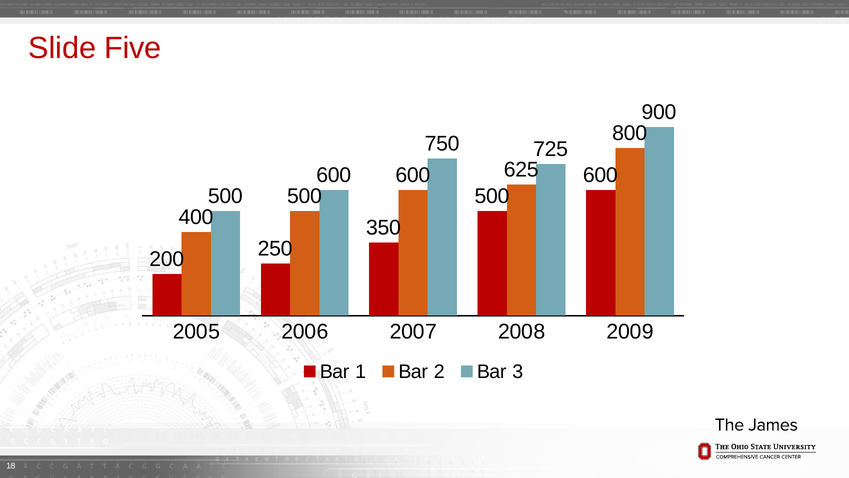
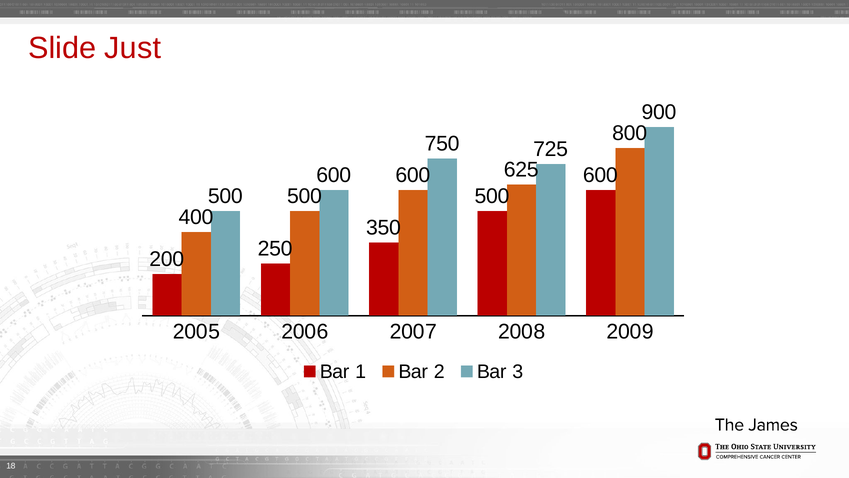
Five: Five -> Just
